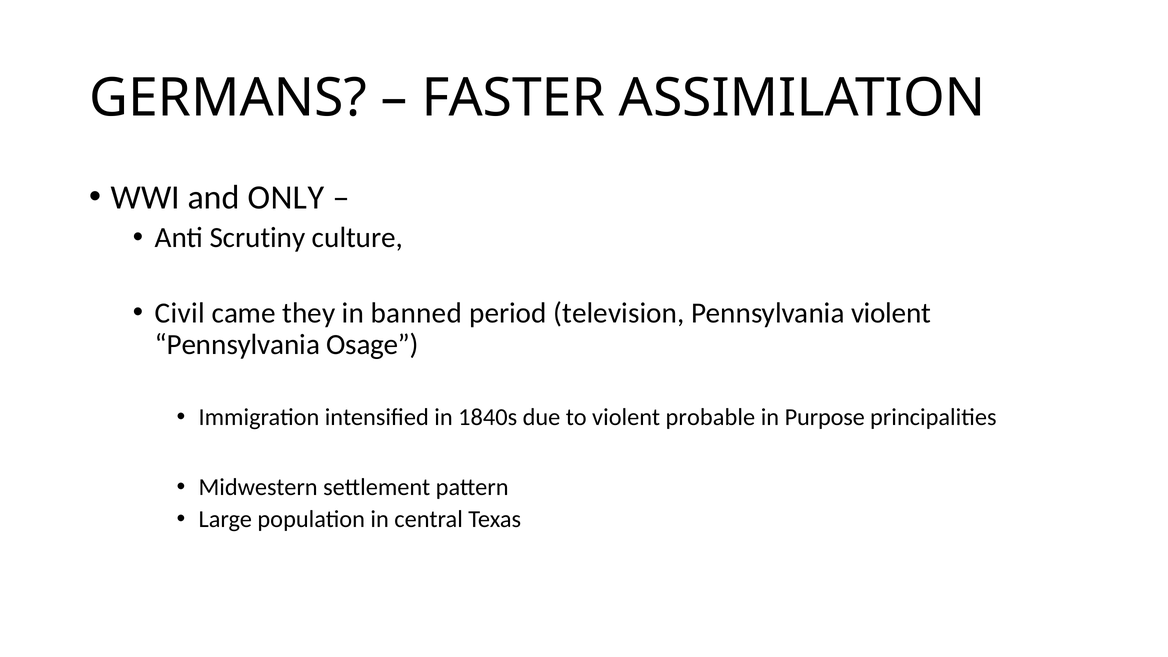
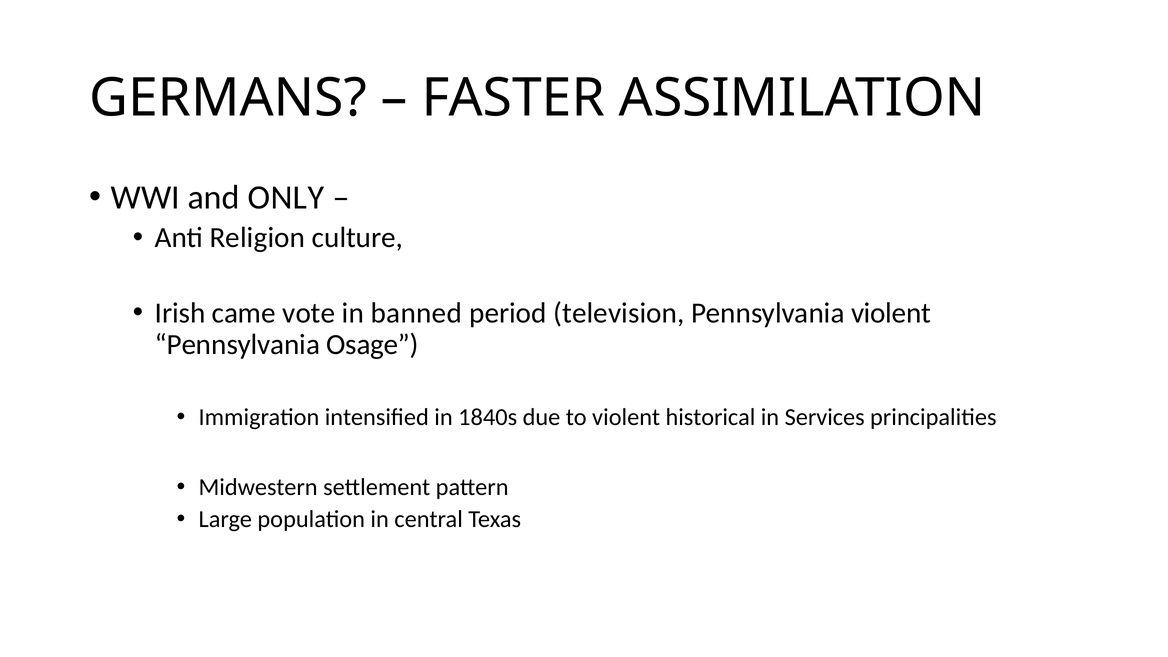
Scrutiny: Scrutiny -> Religion
Civil: Civil -> Irish
they: they -> vote
probable: probable -> historical
Purpose: Purpose -> Services
